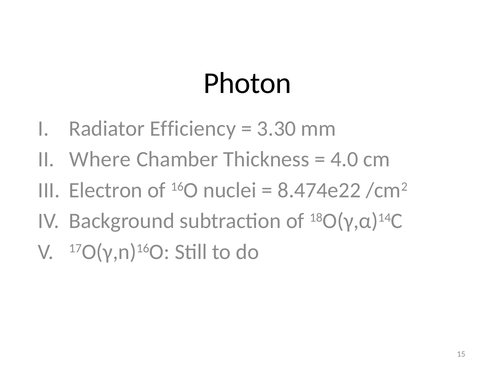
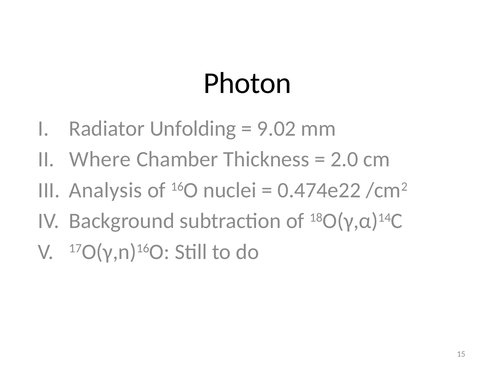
Efficiency: Efficiency -> Unfolding
3.30: 3.30 -> 9.02
4.0: 4.0 -> 2.0
Electron: Electron -> Analysis
8.474e22: 8.474e22 -> 0.474e22
